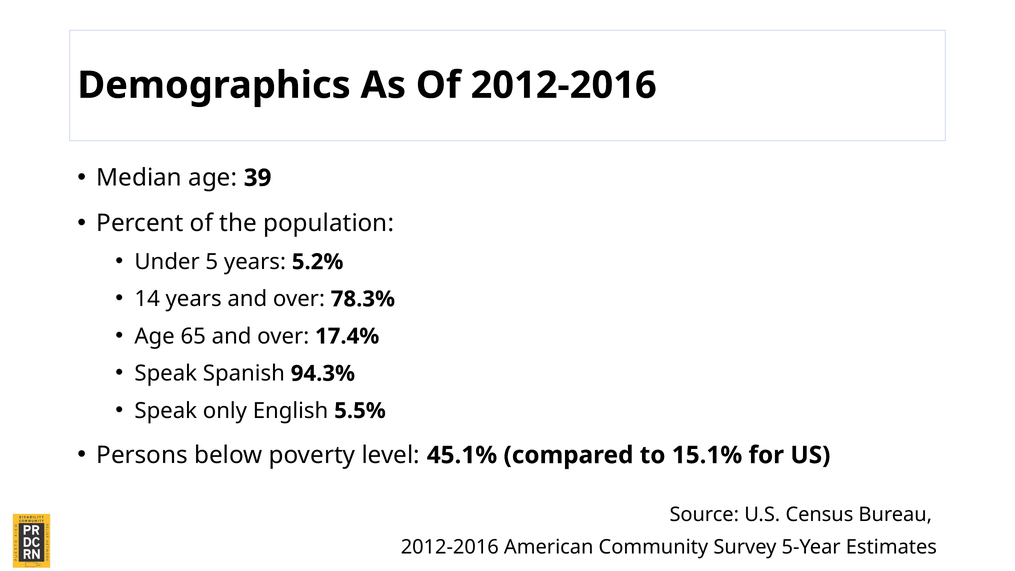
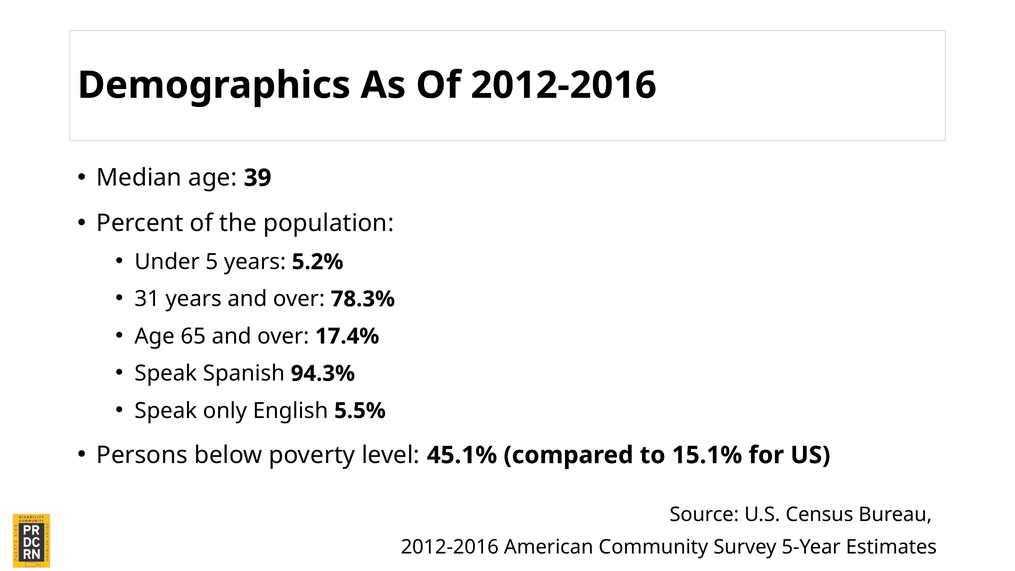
14: 14 -> 31
